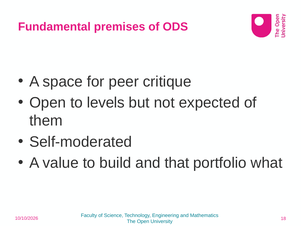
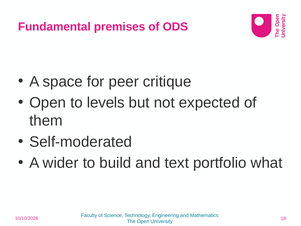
value: value -> wider
that: that -> text
